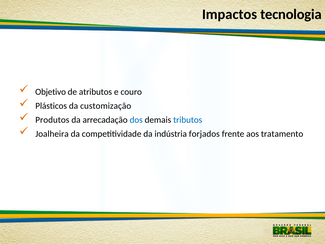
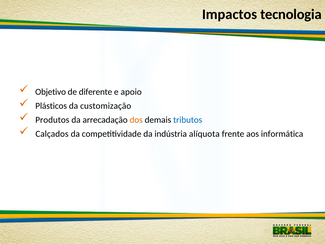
atributos: atributos -> diferente
couro: couro -> apoio
dos colour: blue -> orange
Joalheira: Joalheira -> Calçados
forjados: forjados -> alíquota
tratamento: tratamento -> informática
